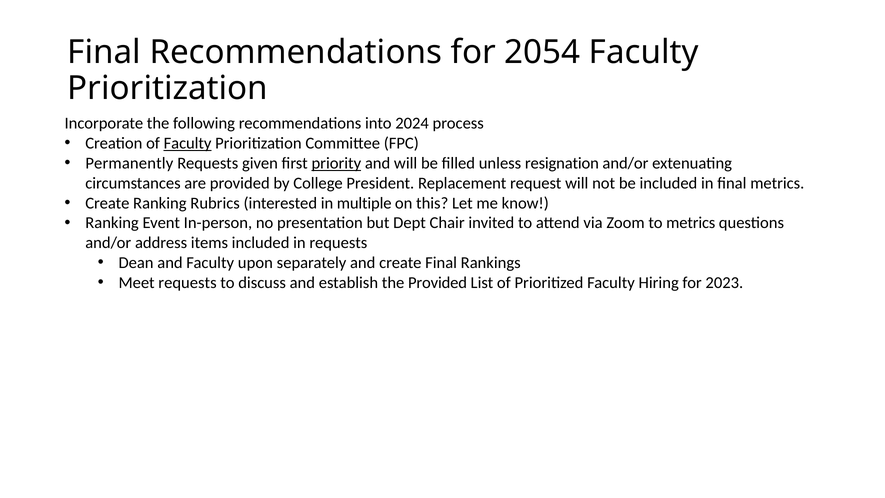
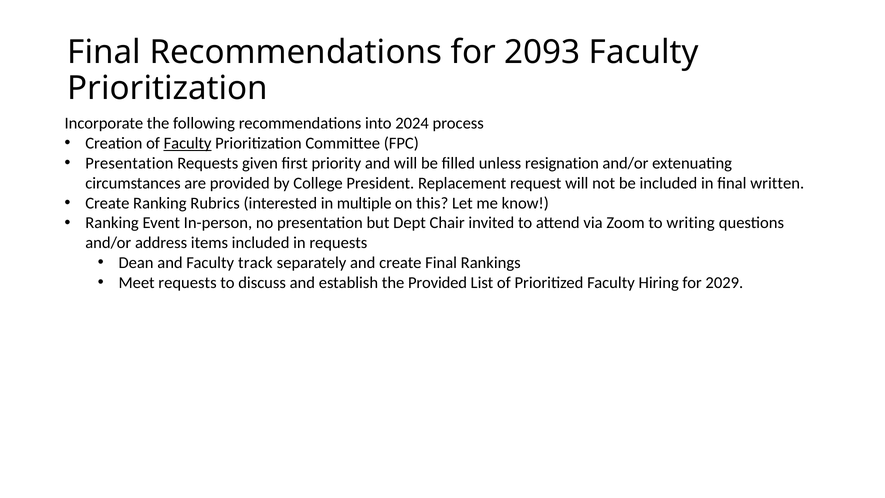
2054: 2054 -> 2093
Permanently at (129, 163): Permanently -> Presentation
priority underline: present -> none
final metrics: metrics -> written
to metrics: metrics -> writing
upon: upon -> track
2023: 2023 -> 2029
